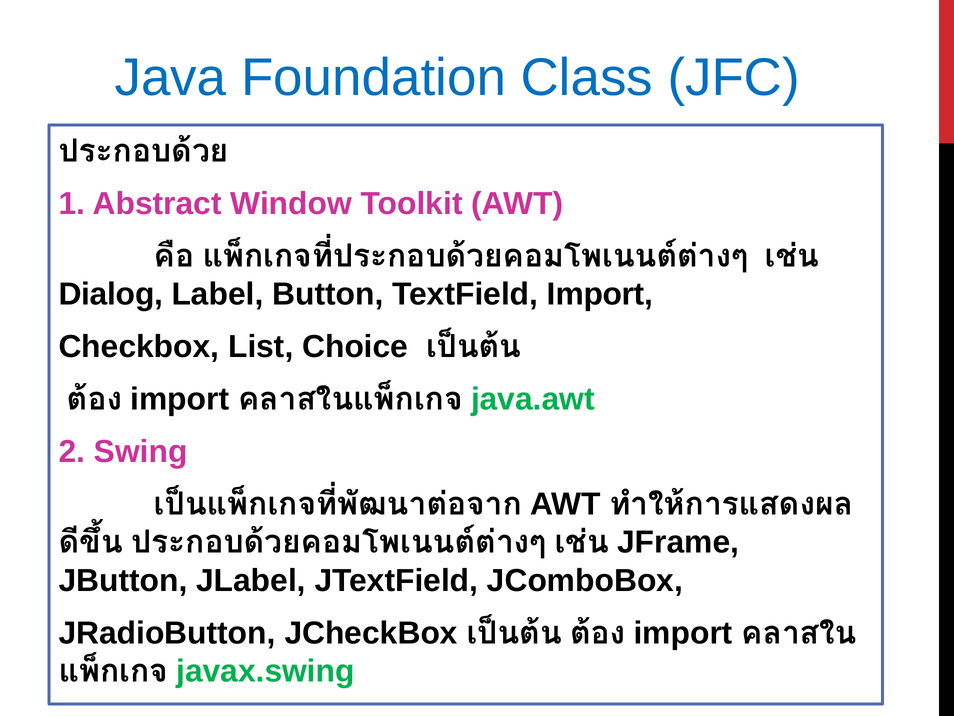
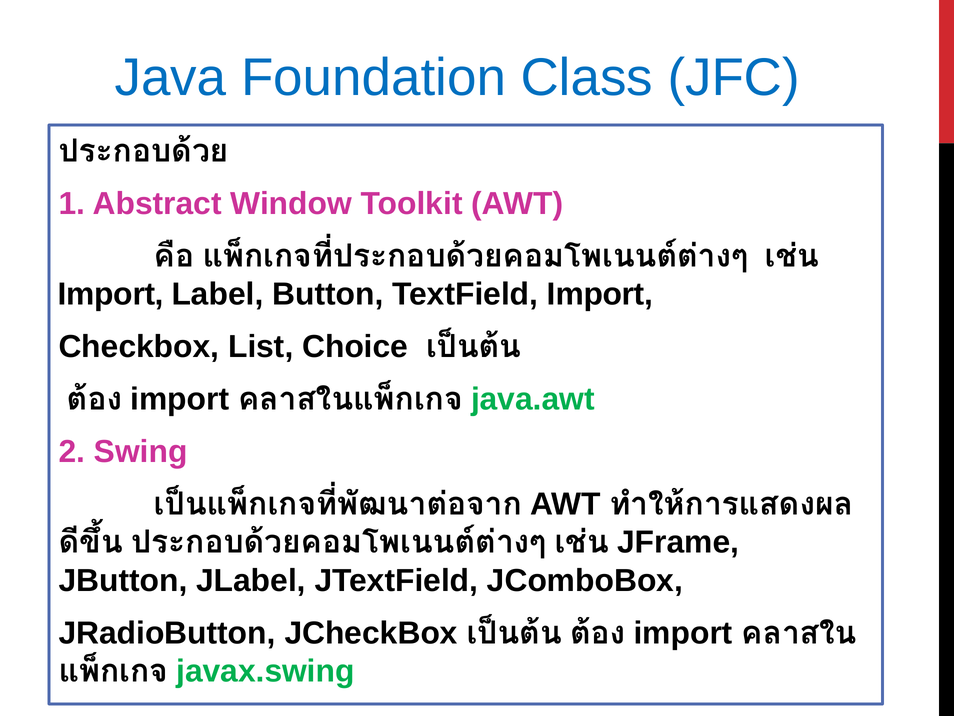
Dialog at (111, 294): Dialog -> Import
